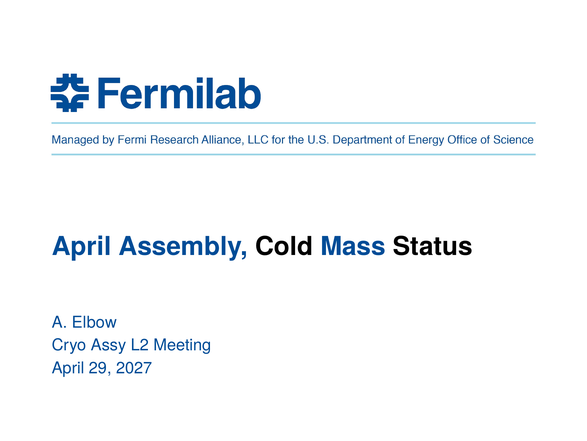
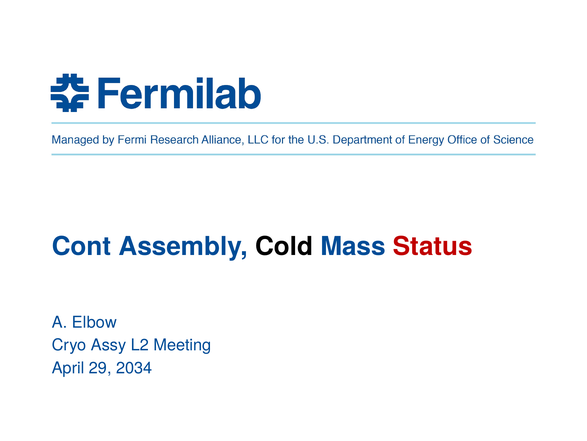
April at (82, 246): April -> Cont
Status colour: black -> red
2027: 2027 -> 2034
